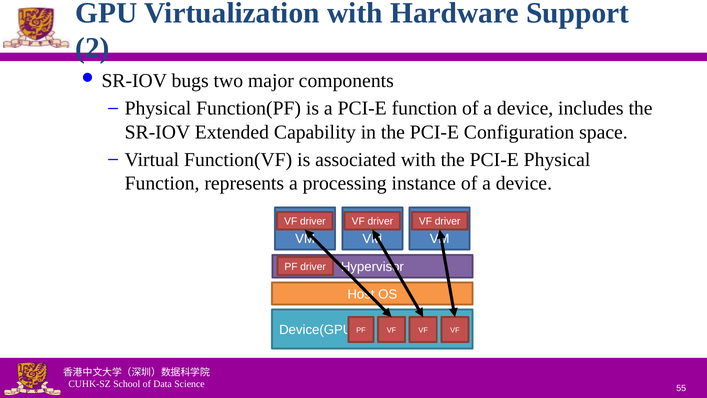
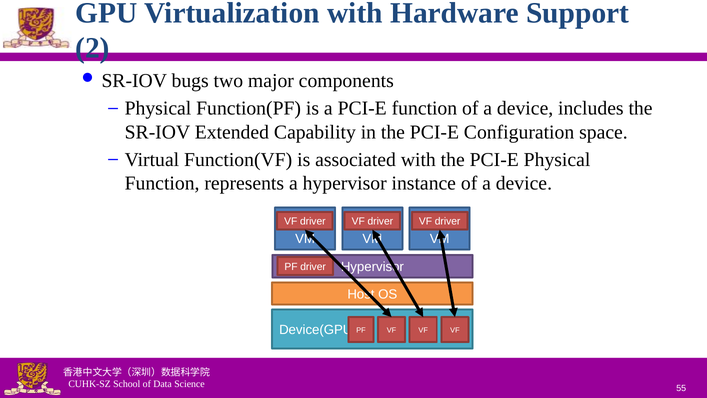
a processing: processing -> hypervisor
